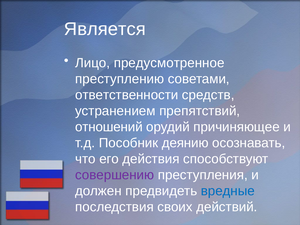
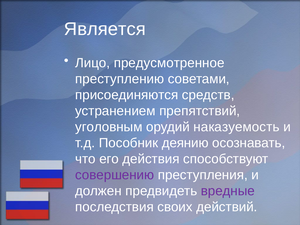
ответственности: ответственности -> присоединяются
отношений: отношений -> уголовным
причиняющее: причиняющее -> наказуемость
вредные colour: blue -> purple
